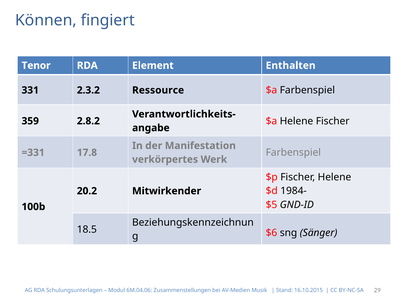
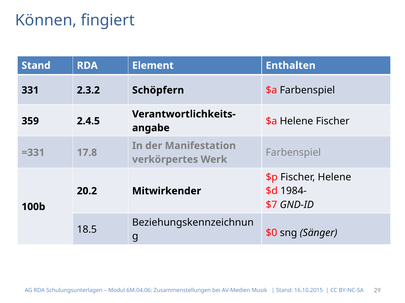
Tenor at (36, 66): Tenor -> Stand
Ressource: Ressource -> Schöpfern
2.8.2: 2.8.2 -> 2.4.5
$5: $5 -> $7
$6: $6 -> $0
